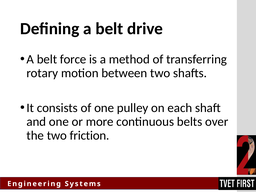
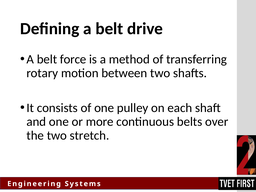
friction: friction -> stretch
